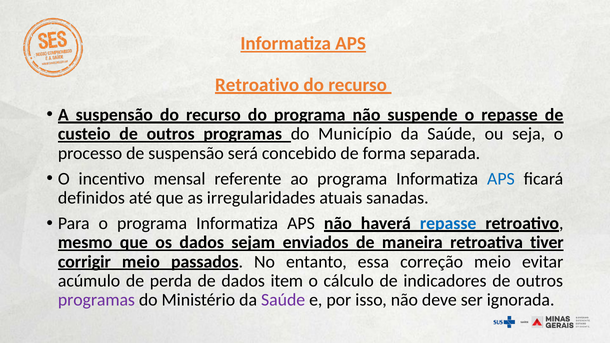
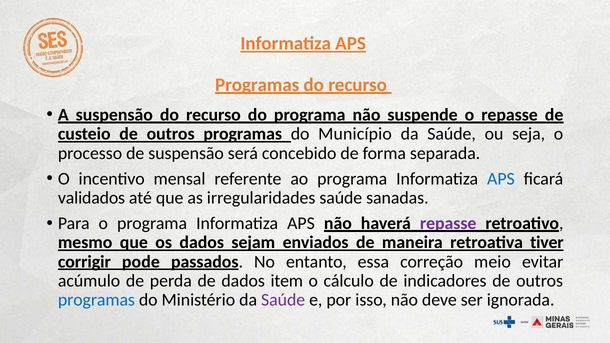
Retroativo at (257, 85): Retroativo -> Programas
definidos: definidos -> validados
irregularidades atuais: atuais -> saúde
repasse at (448, 223) colour: blue -> purple
corrigir meio: meio -> pode
programas at (96, 300) colour: purple -> blue
